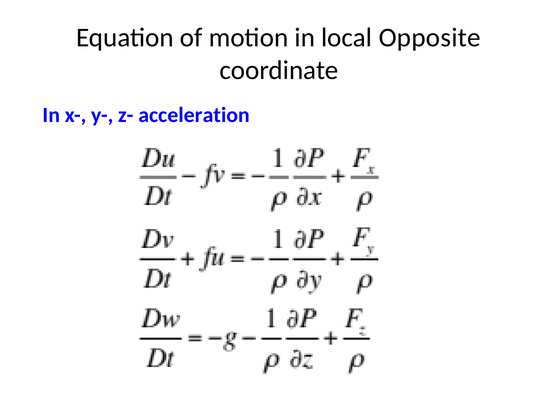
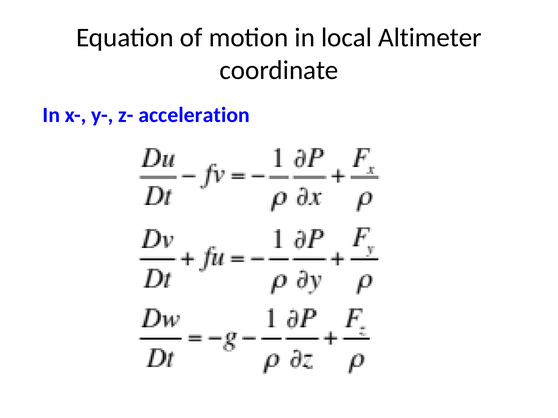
Opposite: Opposite -> Altimeter
